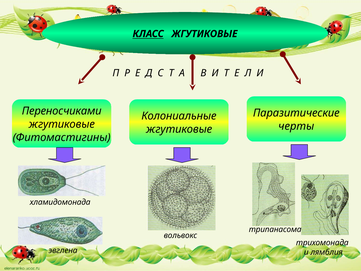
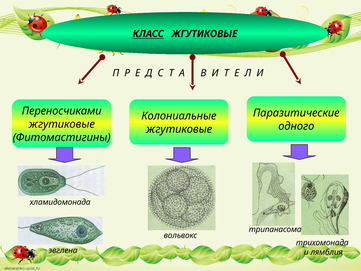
черты: черты -> одного
